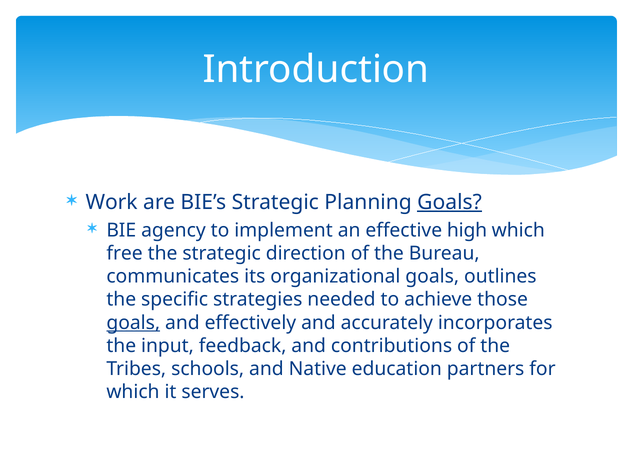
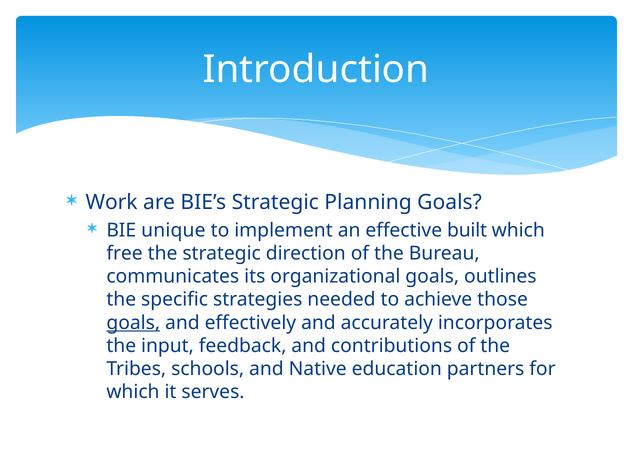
Goals at (450, 202) underline: present -> none
agency: agency -> unique
high: high -> built
